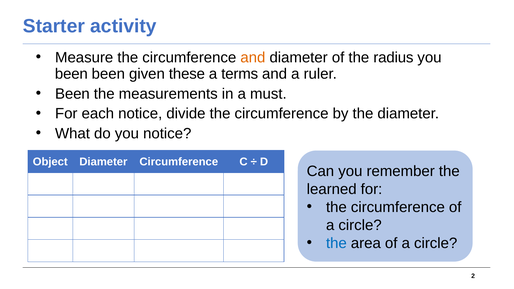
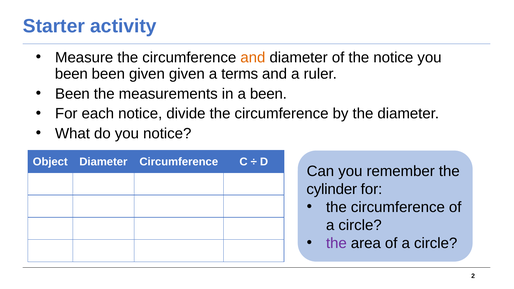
the radius: radius -> notice
given these: these -> given
a must: must -> been
learned: learned -> cylinder
the at (336, 243) colour: blue -> purple
